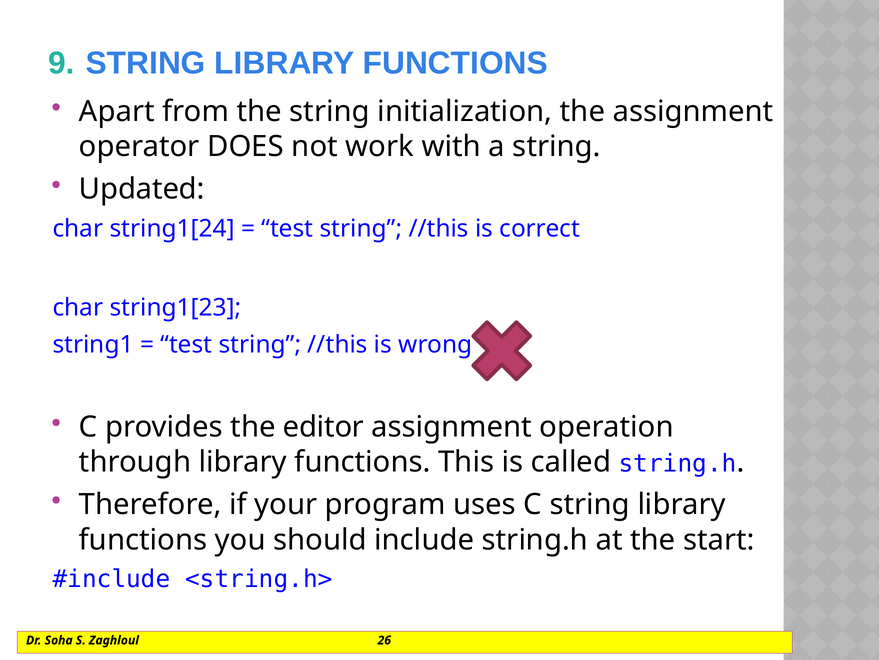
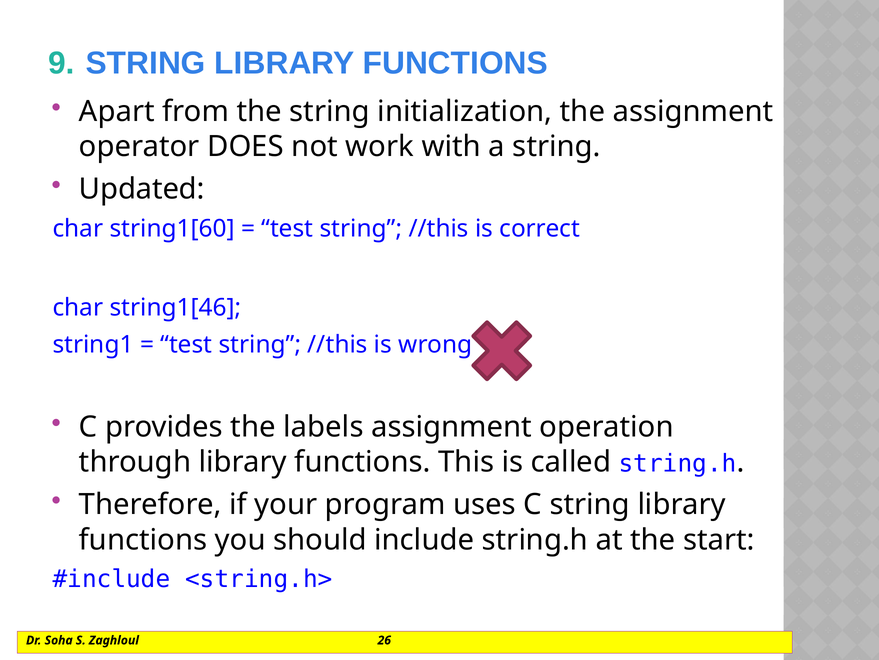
string1[24: string1[24 -> string1[60
string1[23: string1[23 -> string1[46
editor: editor -> labels
